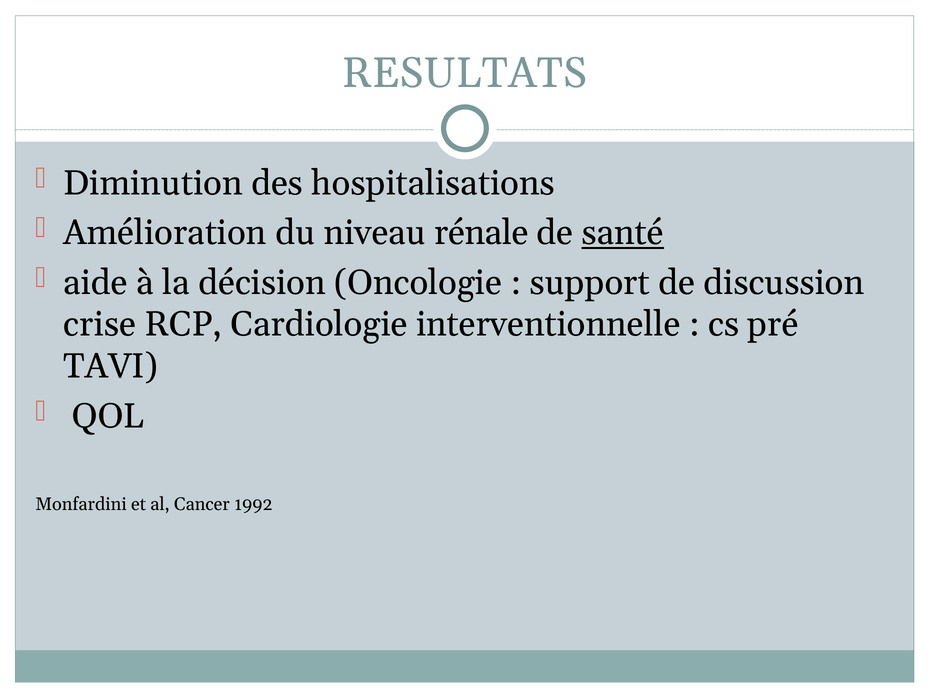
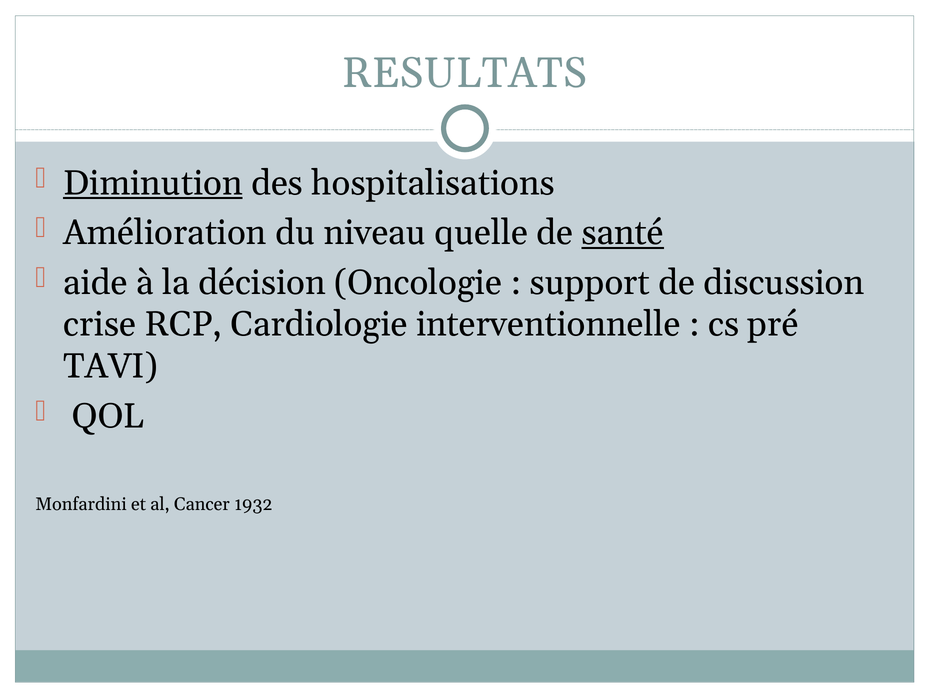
Diminution underline: none -> present
rénale: rénale -> quelle
1992: 1992 -> 1932
